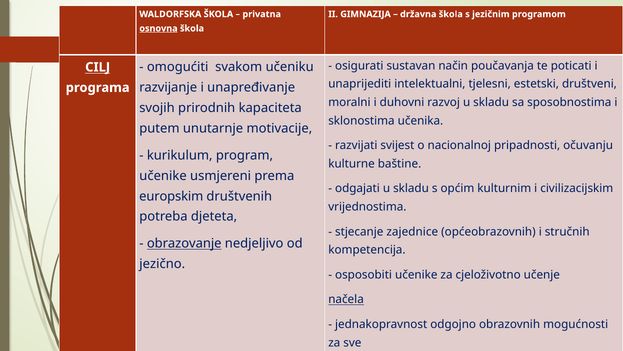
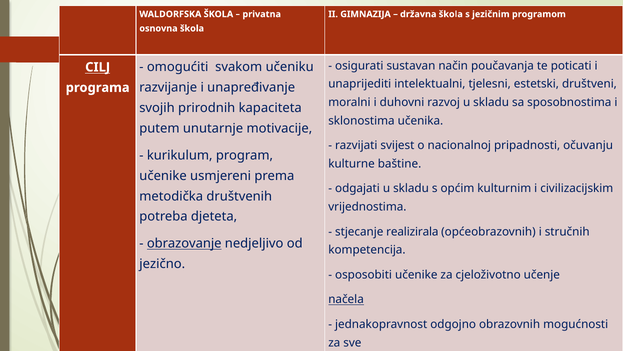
osnovna underline: present -> none
europskim: europskim -> metodička
zajednice: zajednice -> realizirala
